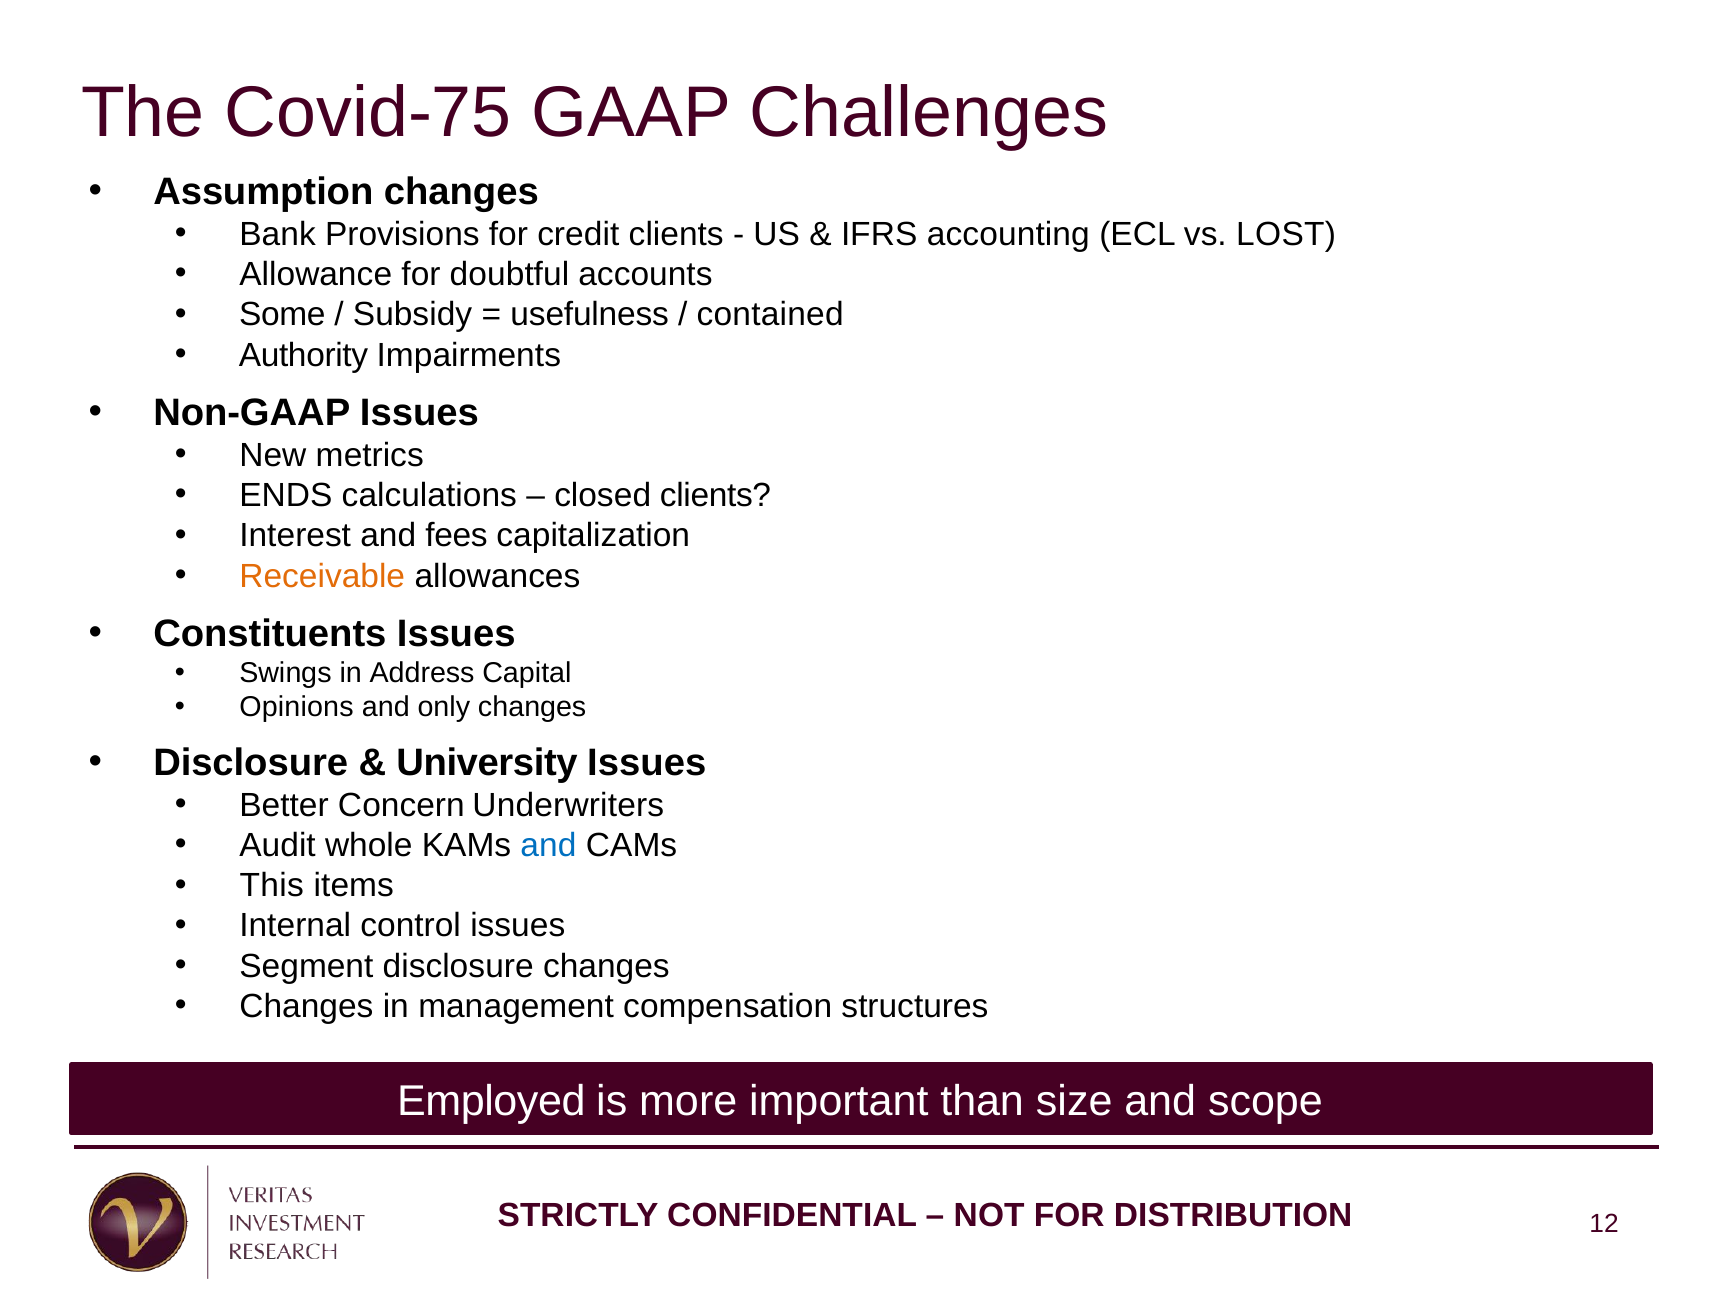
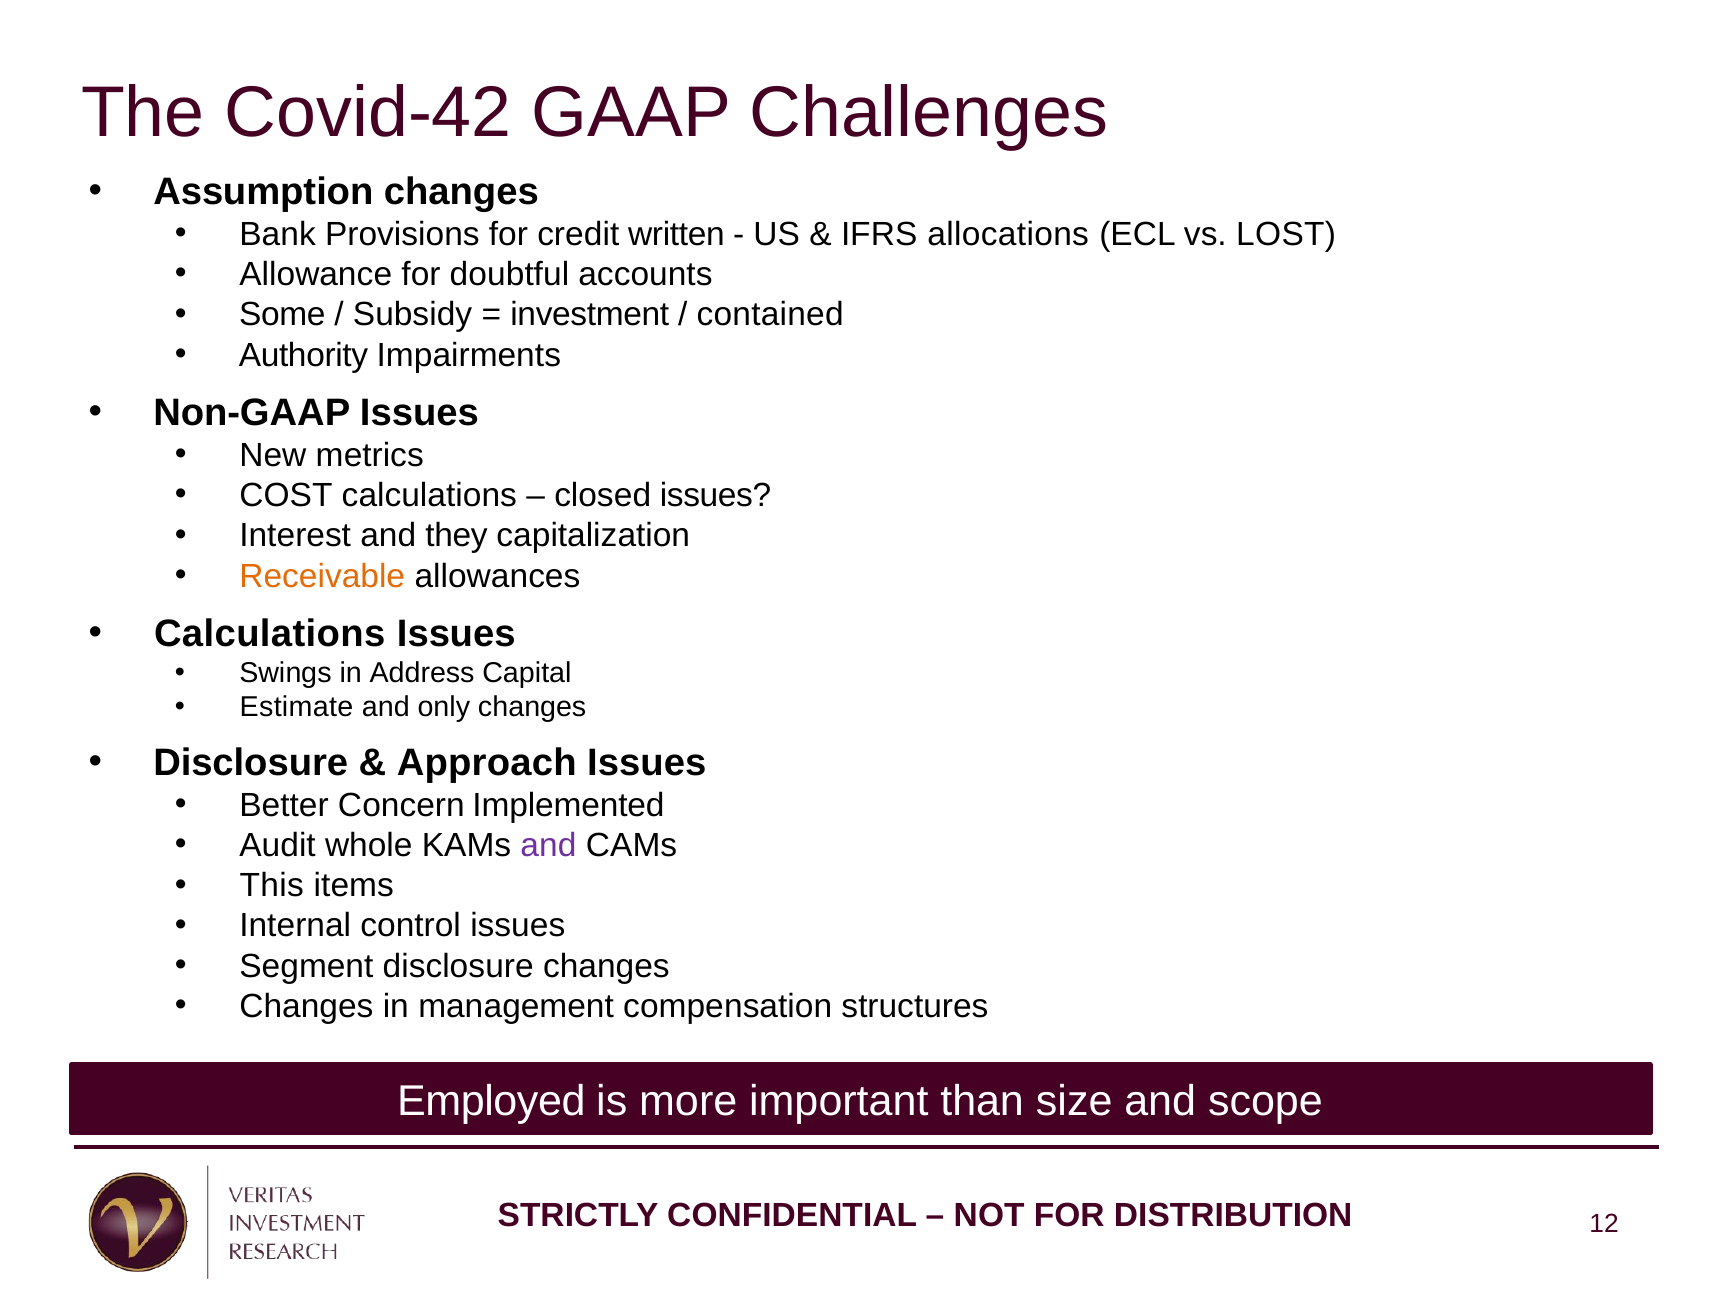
Covid-75: Covid-75 -> Covid-42
credit clients: clients -> written
accounting: accounting -> allocations
usefulness: usefulness -> investment
ENDS: ENDS -> COST
closed clients: clients -> issues
fees: fees -> they
Constituents at (270, 634): Constituents -> Calculations
Opinions: Opinions -> Estimate
University: University -> Approach
Underwriters: Underwriters -> Implemented
and at (548, 846) colour: blue -> purple
